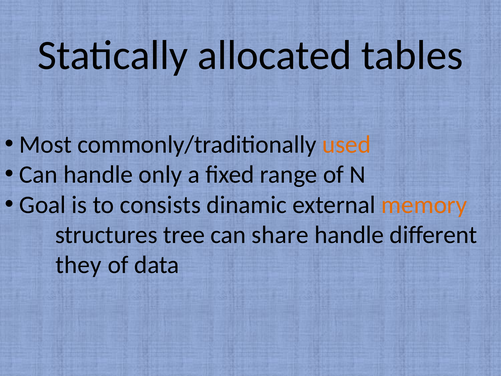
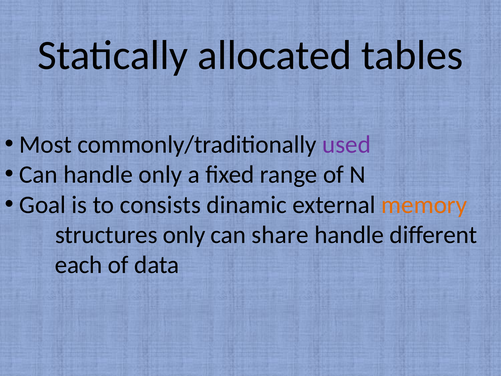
used colour: orange -> purple
structures tree: tree -> only
they: they -> each
